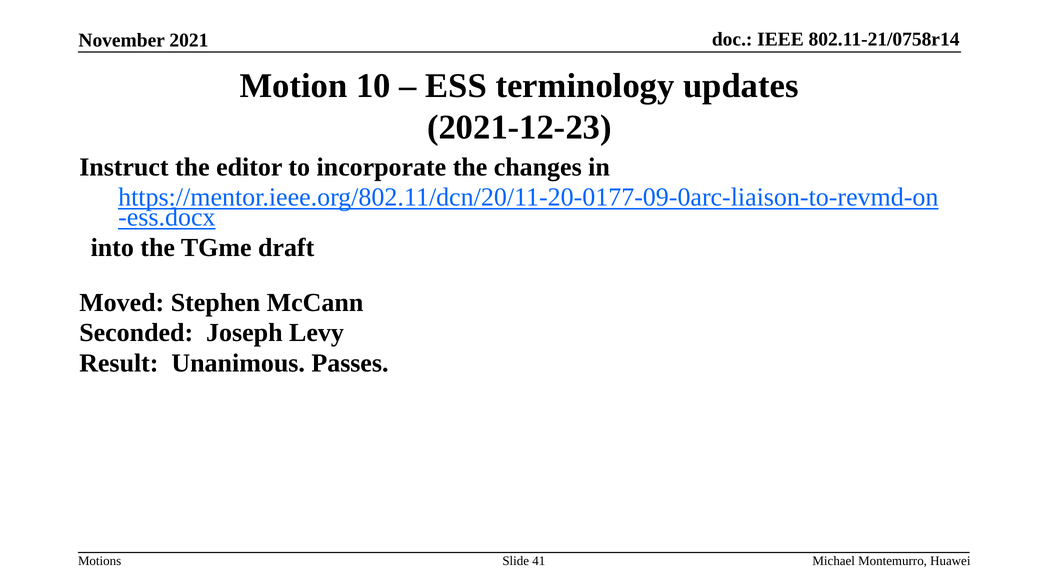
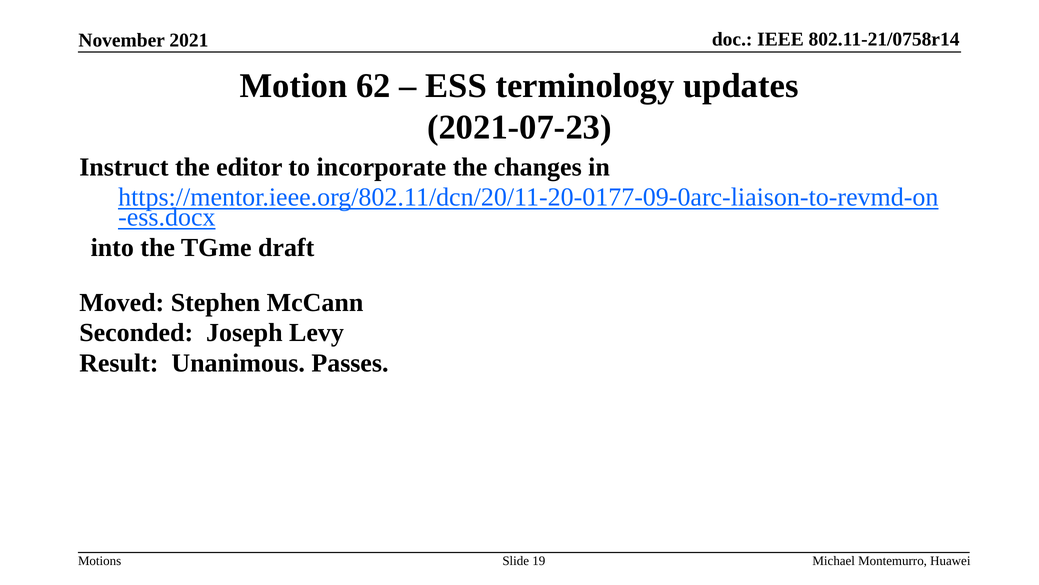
10: 10 -> 62
2021-12-23: 2021-12-23 -> 2021-07-23
41: 41 -> 19
